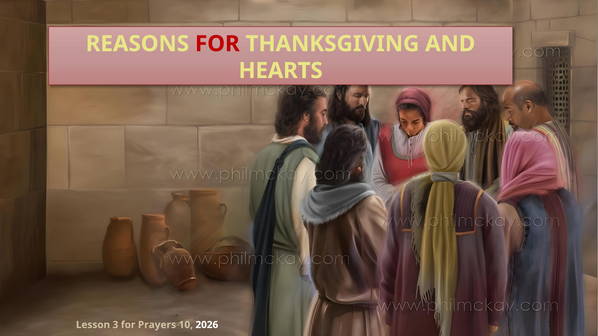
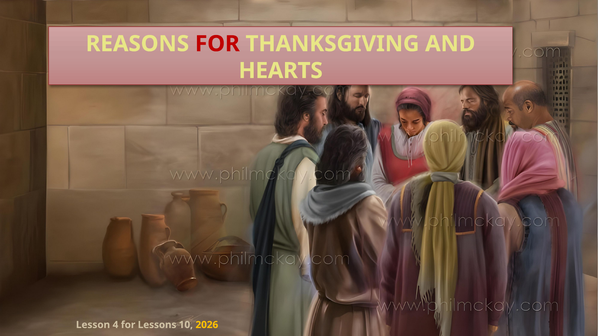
3: 3 -> 4
Prayers: Prayers -> Lessons
2026 colour: white -> yellow
